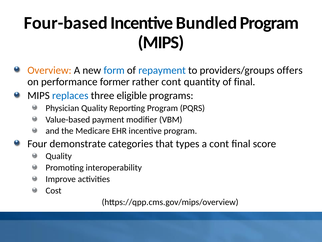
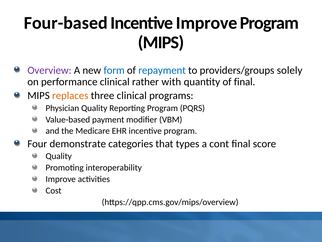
Incentive Bundled: Bundled -> Improve
Overview colour: orange -> purple
offers: offers -> solely
performance former: former -> clinical
rather cont: cont -> with
replaces colour: blue -> orange
three eligible: eligible -> clinical
